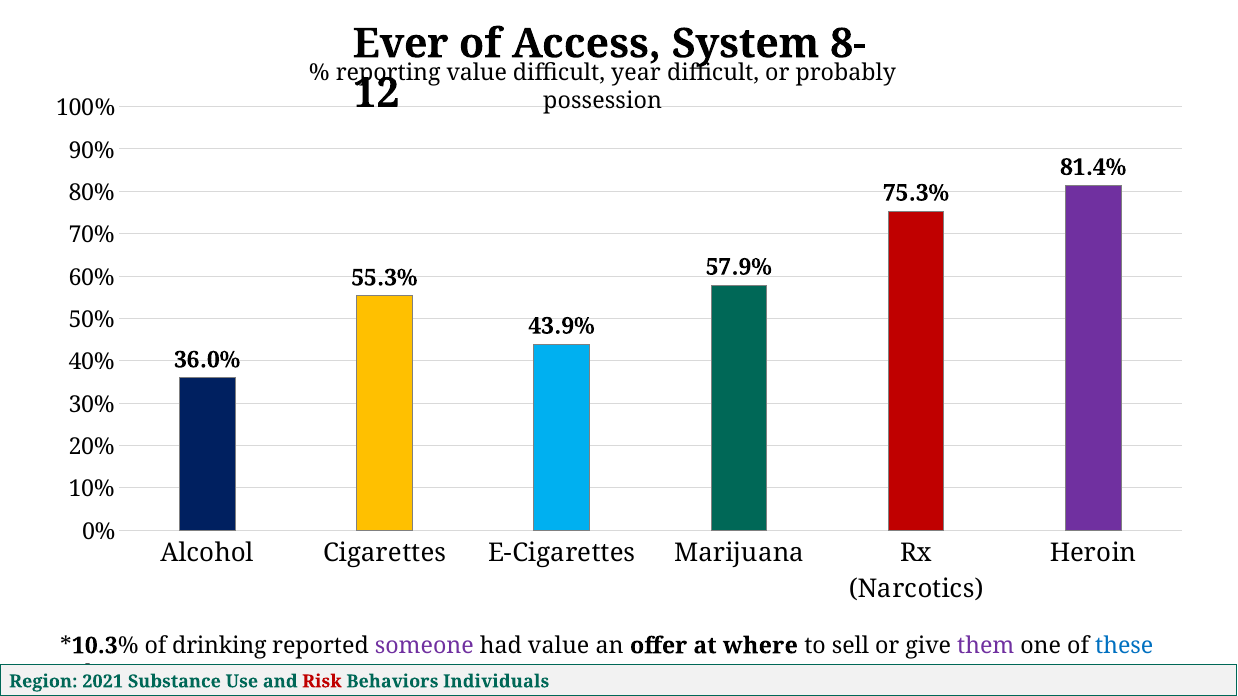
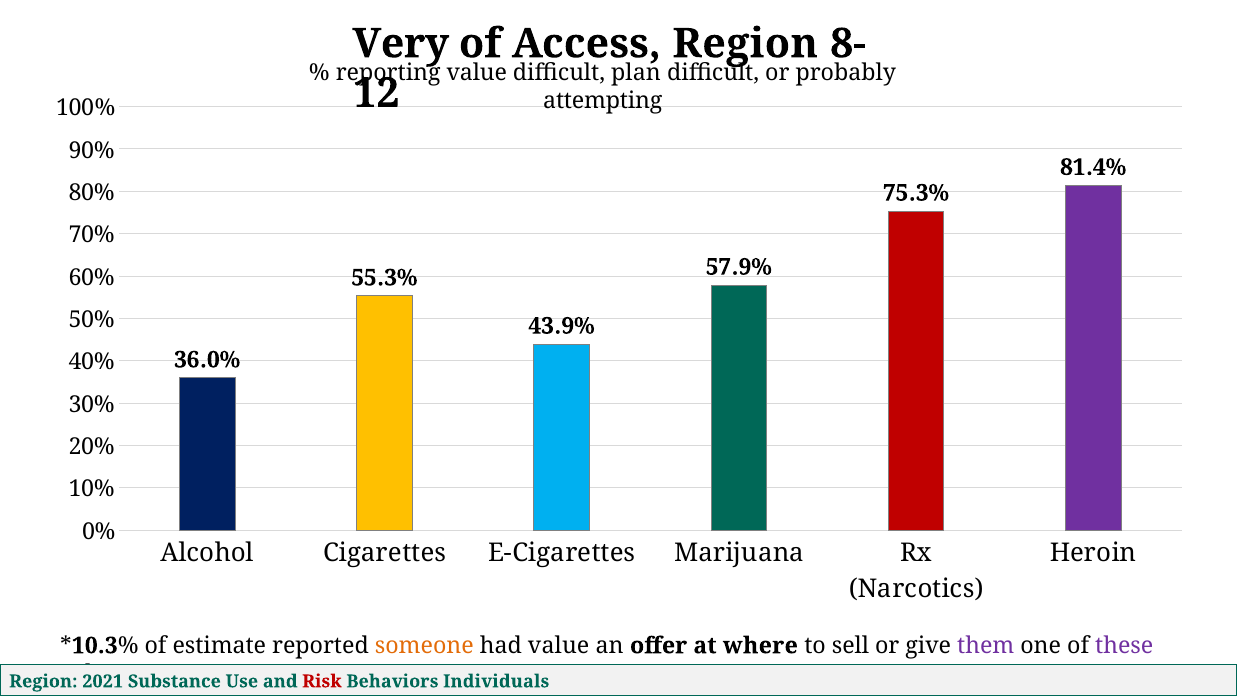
Ever: Ever -> Very
Access System: System -> Region
year: year -> plan
possession: possession -> attempting
drinking: drinking -> estimate
someone colour: purple -> orange
these colour: blue -> purple
